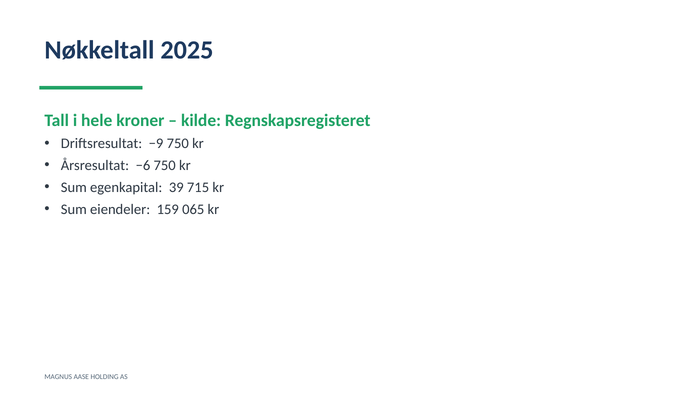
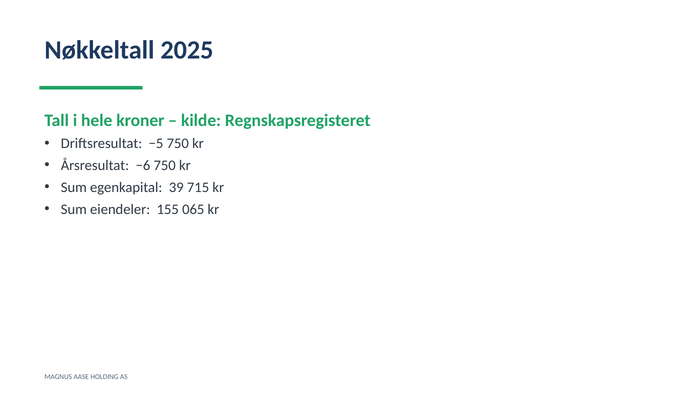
−9: −9 -> −5
159: 159 -> 155
